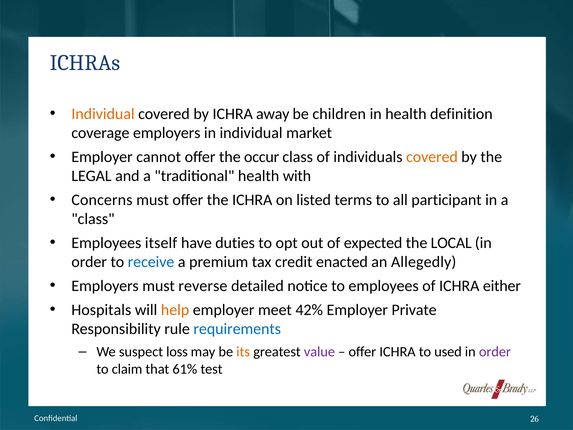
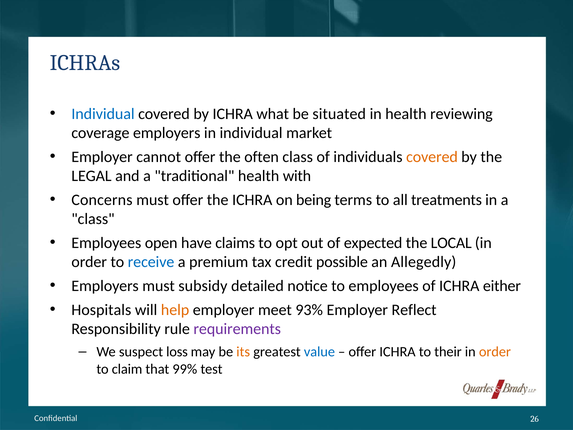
Individual at (103, 114) colour: orange -> blue
away: away -> what
children: children -> situated
definition: definition -> reviewing
occur: occur -> often
listed: listed -> being
participant: participant -> treatments
itself: itself -> open
duties: duties -> claims
enacted: enacted -> possible
reverse: reverse -> subsidy
42%: 42% -> 93%
Private: Private -> Reflect
requirements colour: blue -> purple
value colour: purple -> blue
used: used -> their
order at (495, 352) colour: purple -> orange
61%: 61% -> 99%
